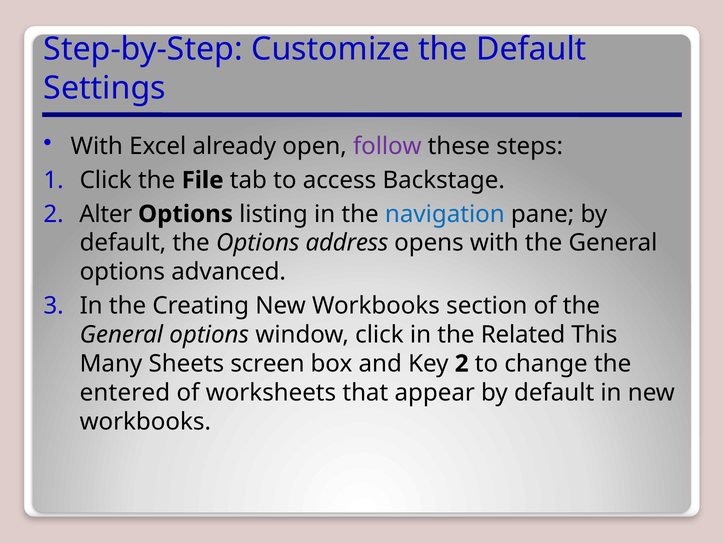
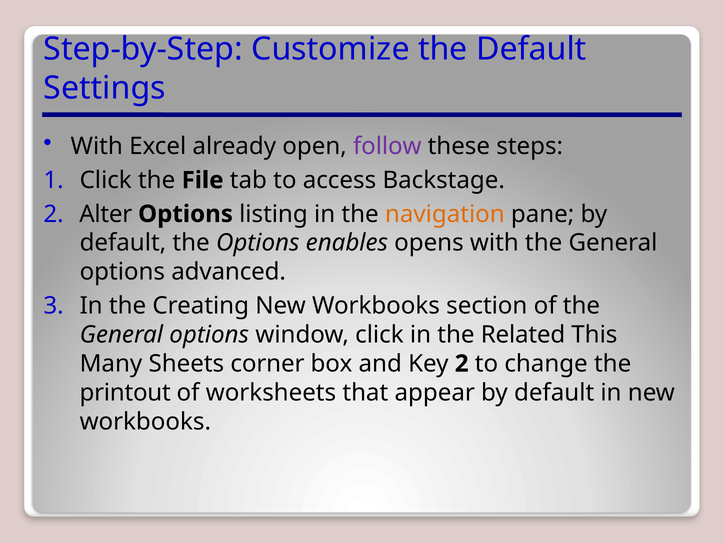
navigation colour: blue -> orange
address: address -> enables
screen: screen -> corner
entered: entered -> printout
